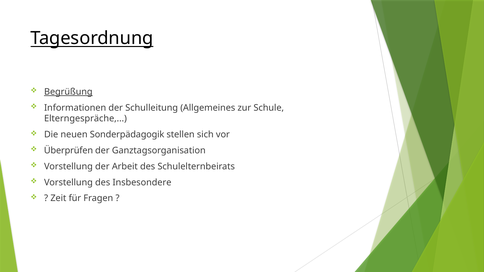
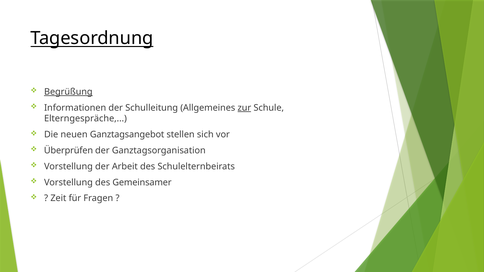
zur underline: none -> present
Sonderpädagogik: Sonderpädagogik -> Ganztagsangebot
Insbesondere: Insbesondere -> Gemeinsamer
